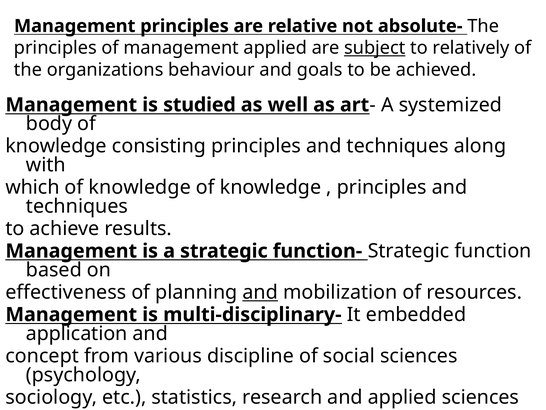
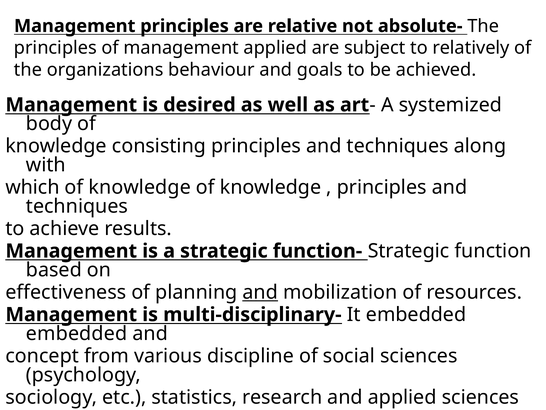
subject underline: present -> none
studied: studied -> desired
application at (77, 333): application -> embedded
